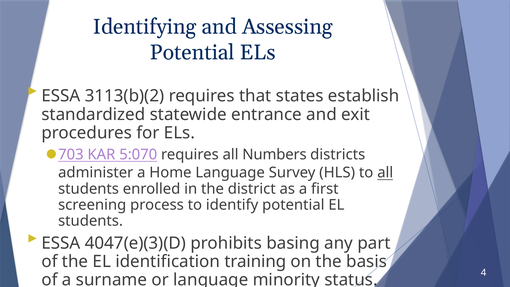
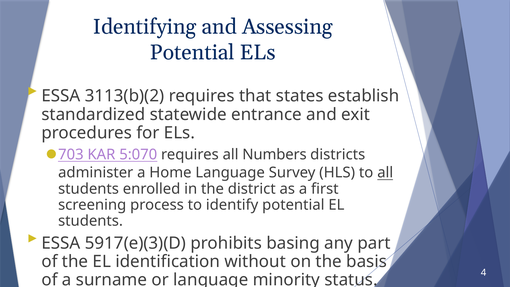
4047(e)(3)(D: 4047(e)(3)(D -> 5917(e)(3)(D
training: training -> without
